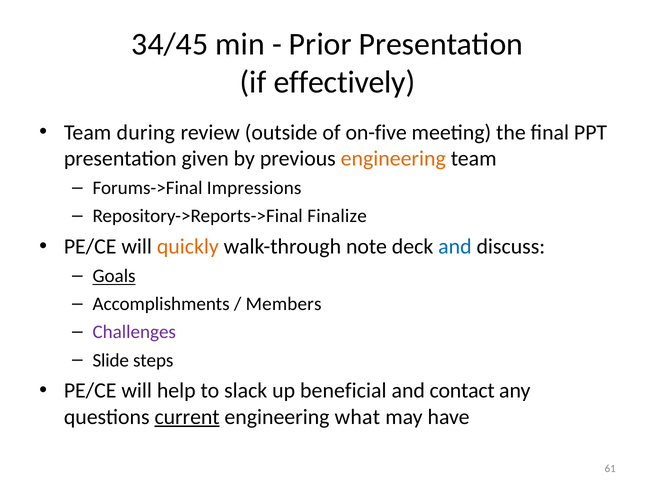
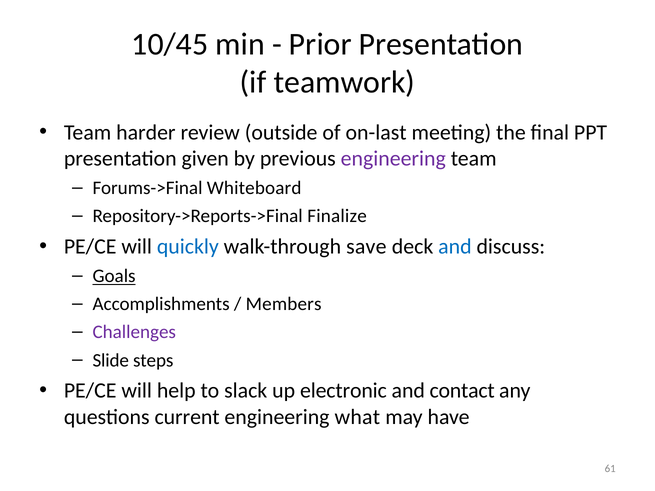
34/45: 34/45 -> 10/45
effectively: effectively -> teamwork
during: during -> harder
on-five: on-five -> on-last
engineering at (393, 159) colour: orange -> purple
Impressions: Impressions -> Whiteboard
quickly colour: orange -> blue
note: note -> save
beneficial: beneficial -> electronic
current underline: present -> none
